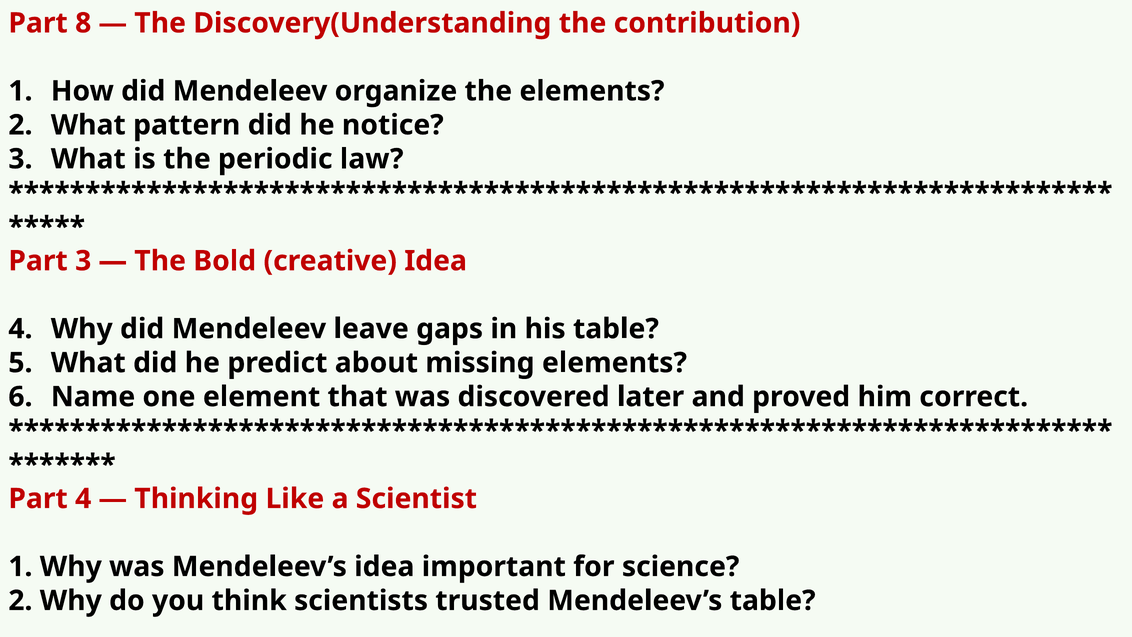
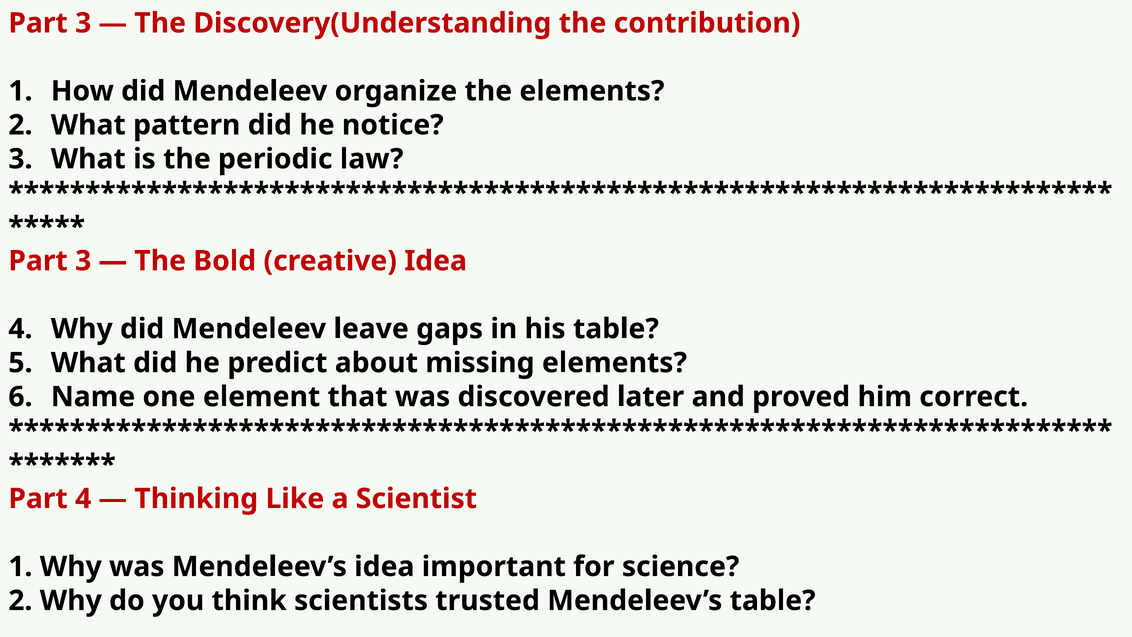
8 at (83, 23): 8 -> 3
